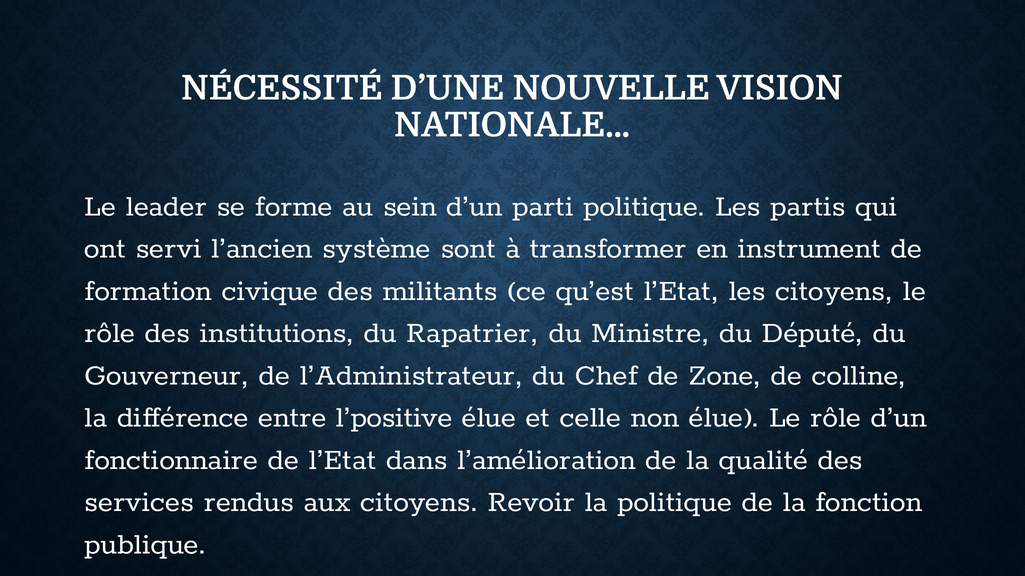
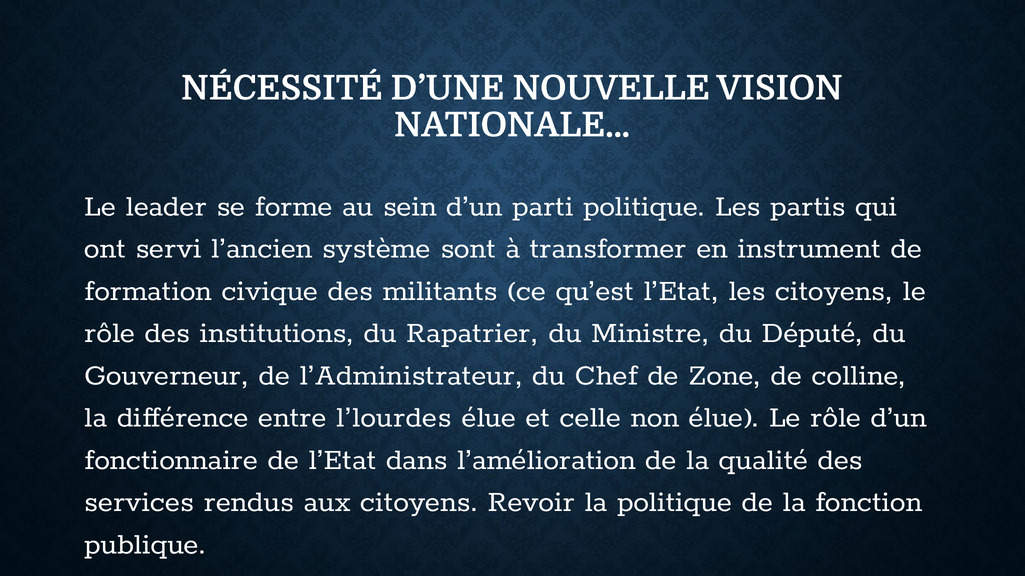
l’positive: l’positive -> l’lourdes
